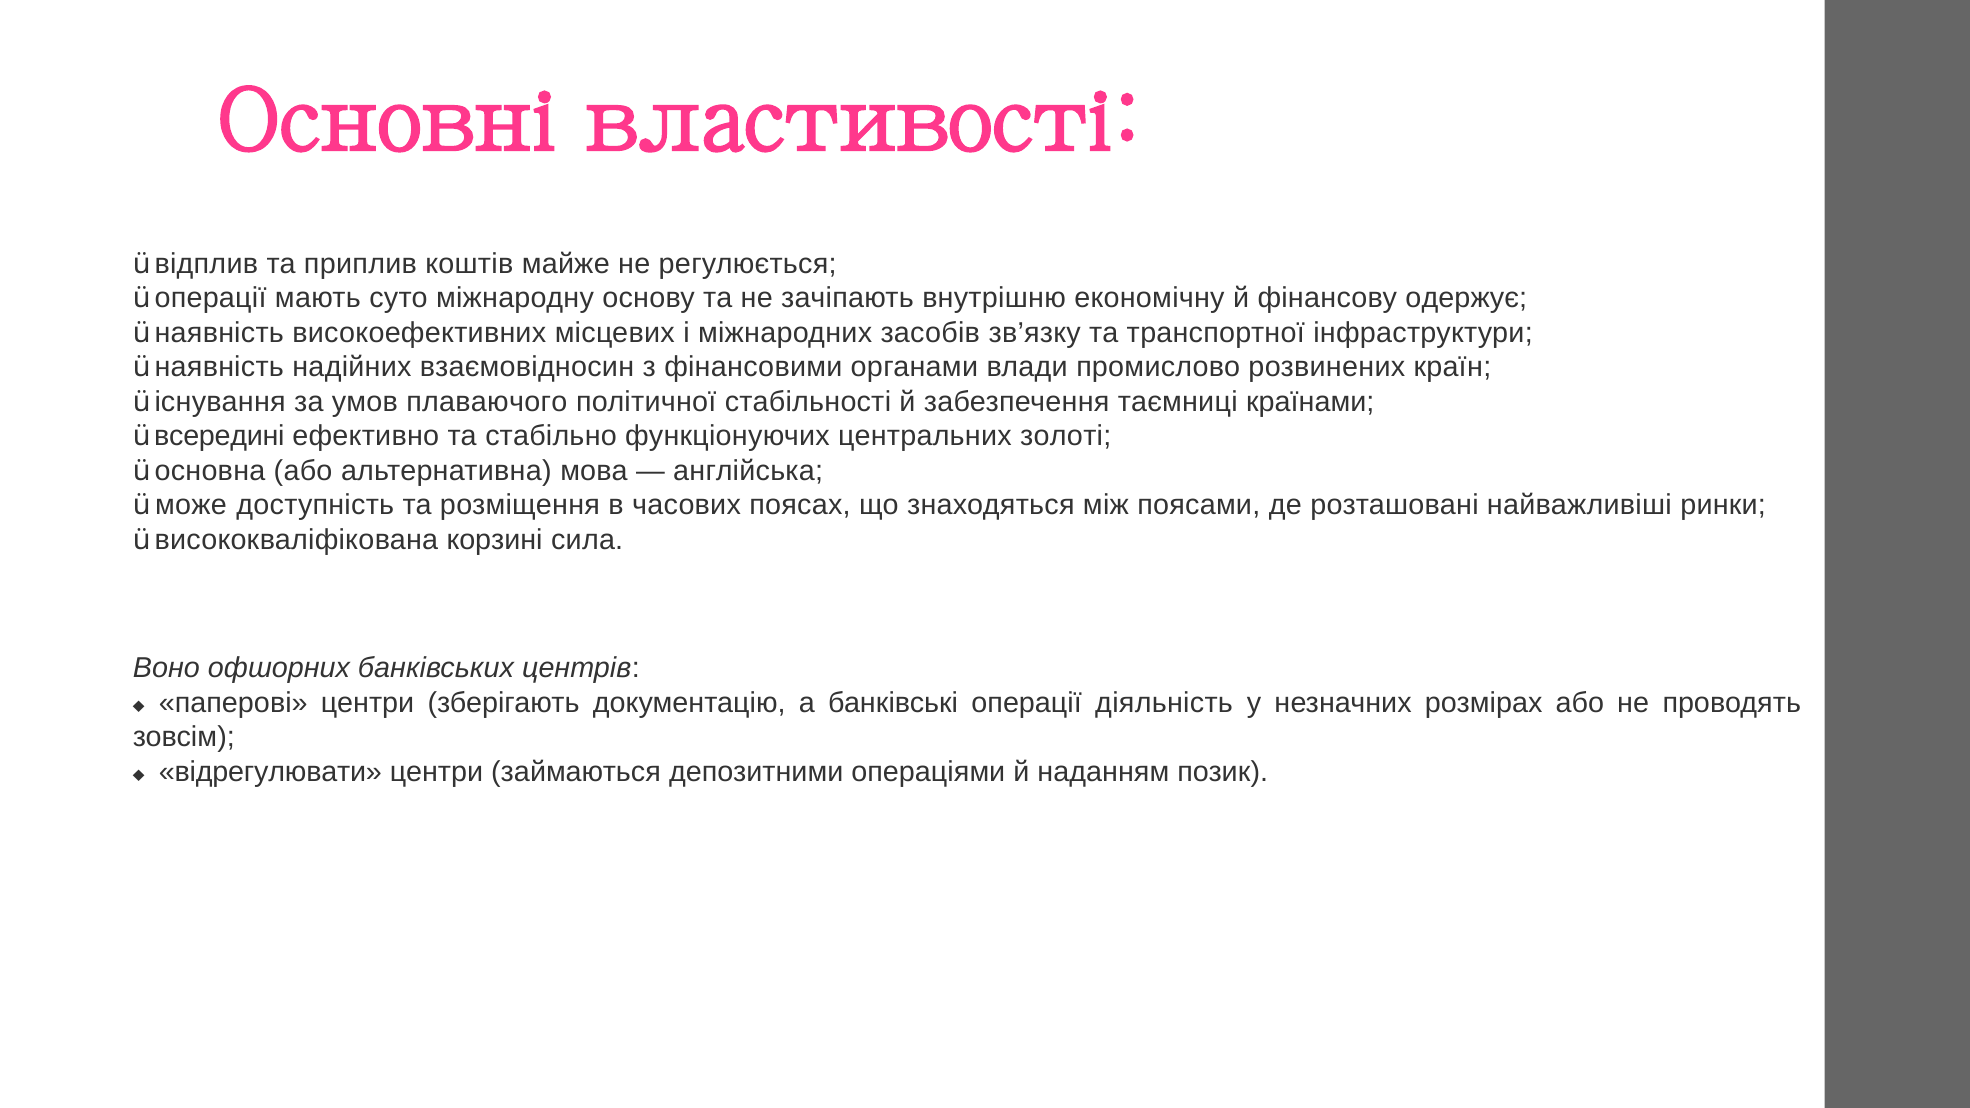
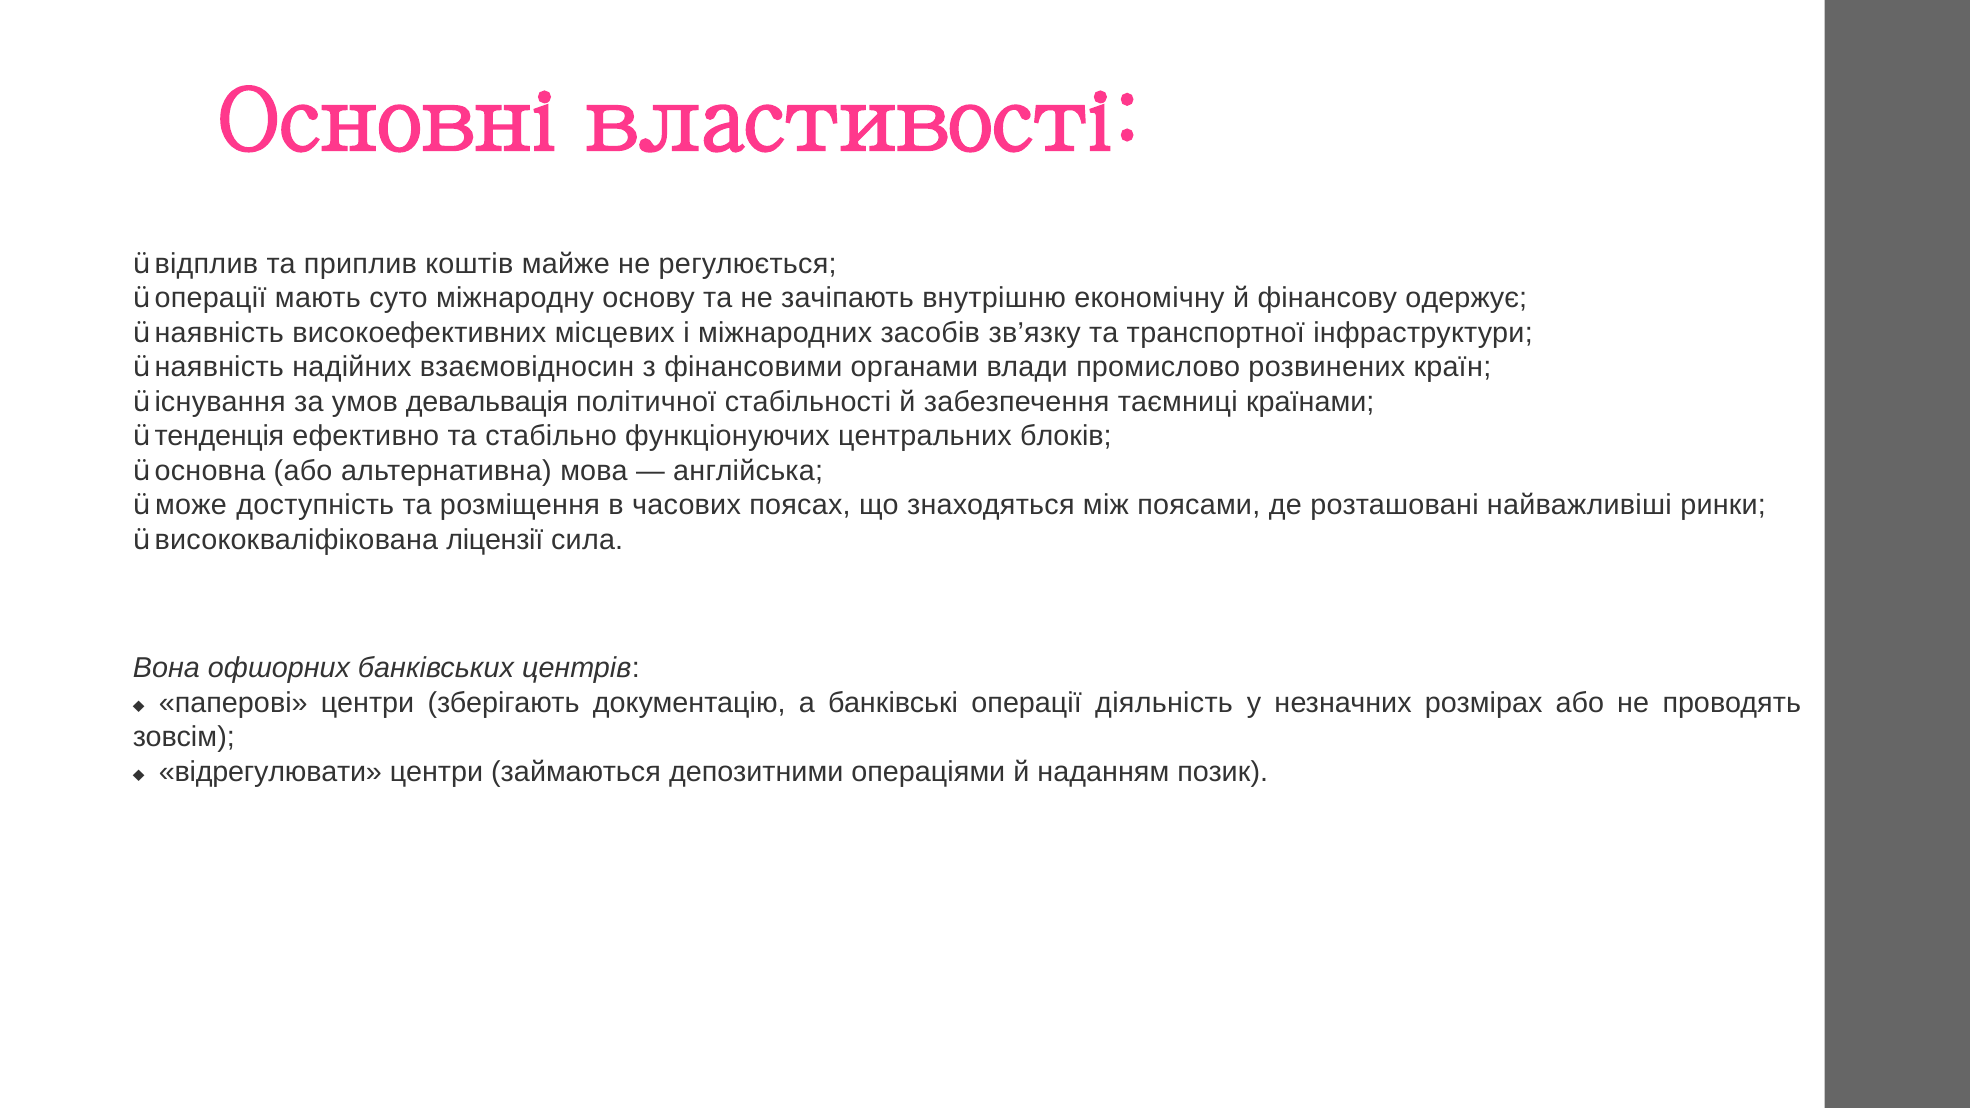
плаваючого: плаваючого -> девальвація
всередині: всередині -> тенденція
золоті: золоті -> блоків
корзині: корзині -> ліцензії
Воно: Воно -> Вона
